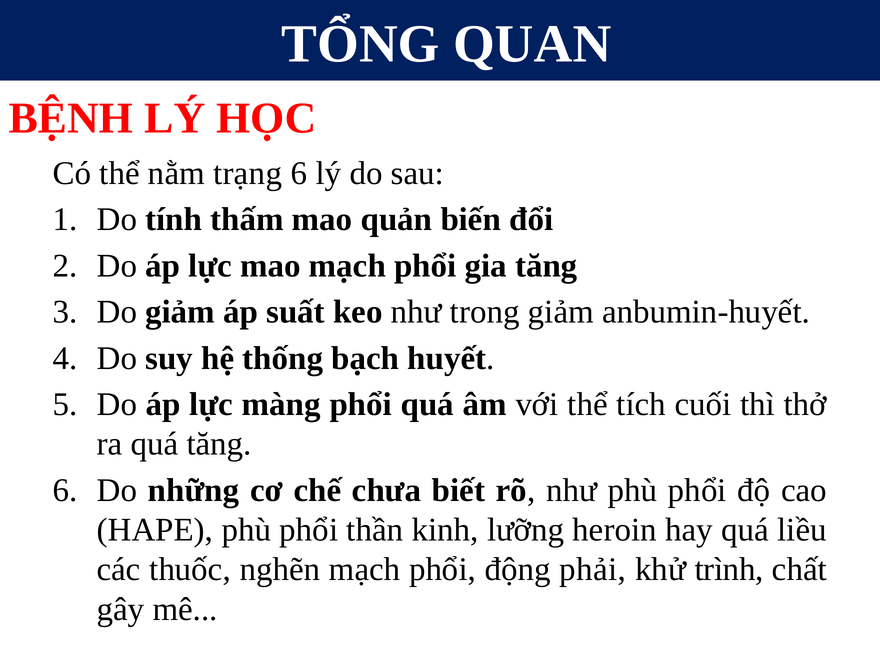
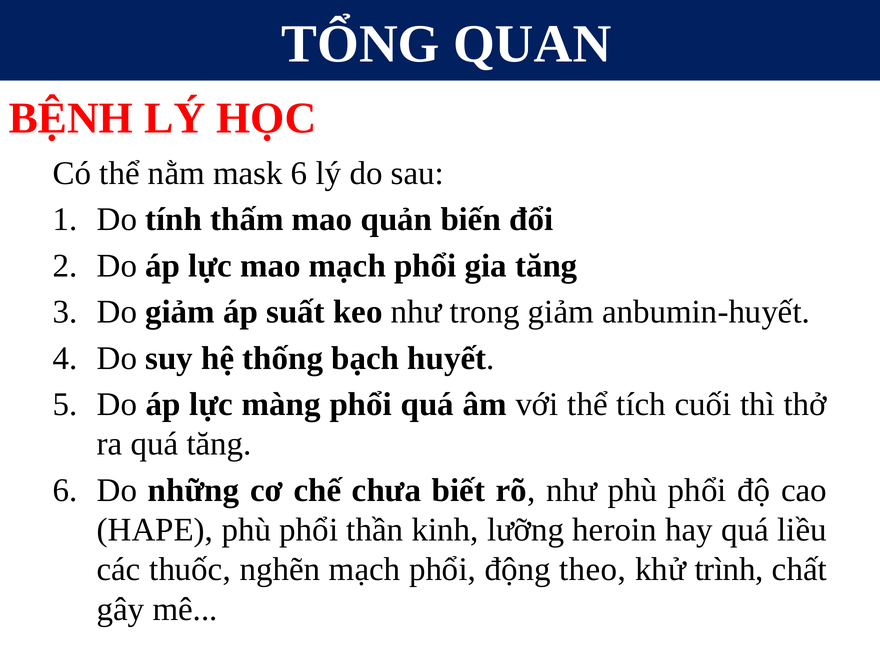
trạng: trạng -> mask
phải: phải -> theo
